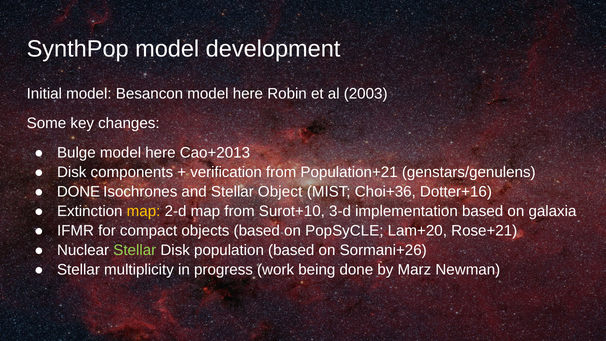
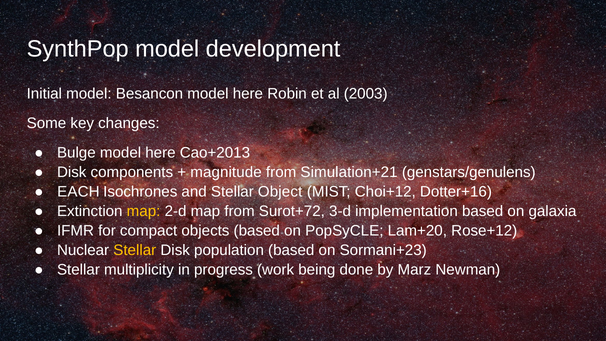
verification: verification -> magnitude
Population+21: Population+21 -> Simulation+21
DONE at (79, 192): DONE -> EACH
Choi+36: Choi+36 -> Choi+12
Surot+10: Surot+10 -> Surot+72
Rose+21: Rose+21 -> Rose+12
Stellar at (135, 250) colour: light green -> yellow
Sormani+26: Sormani+26 -> Sormani+23
